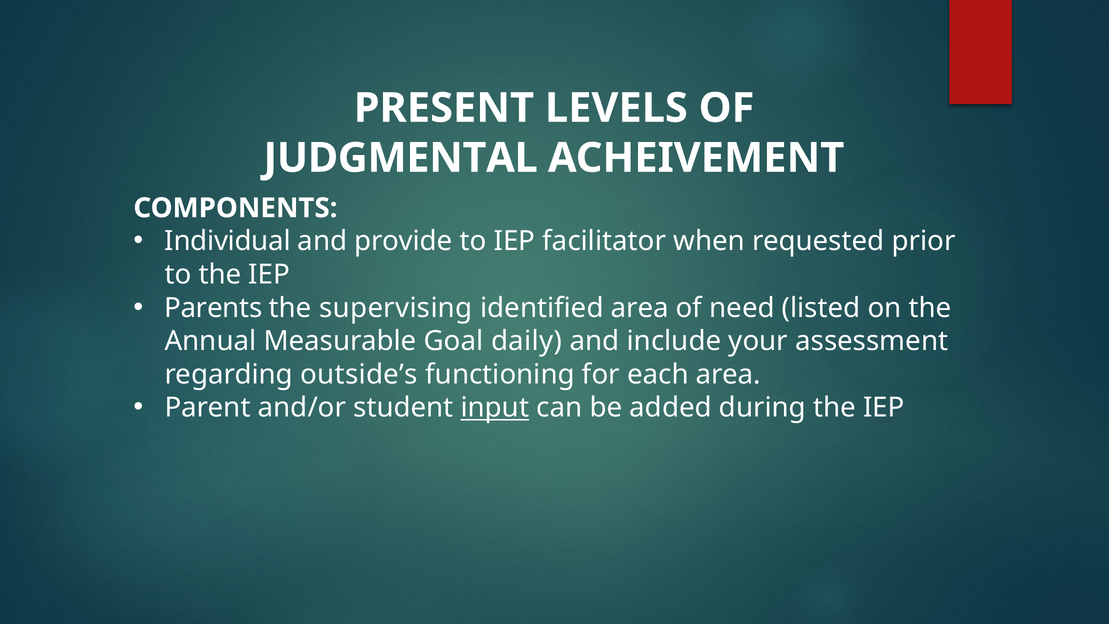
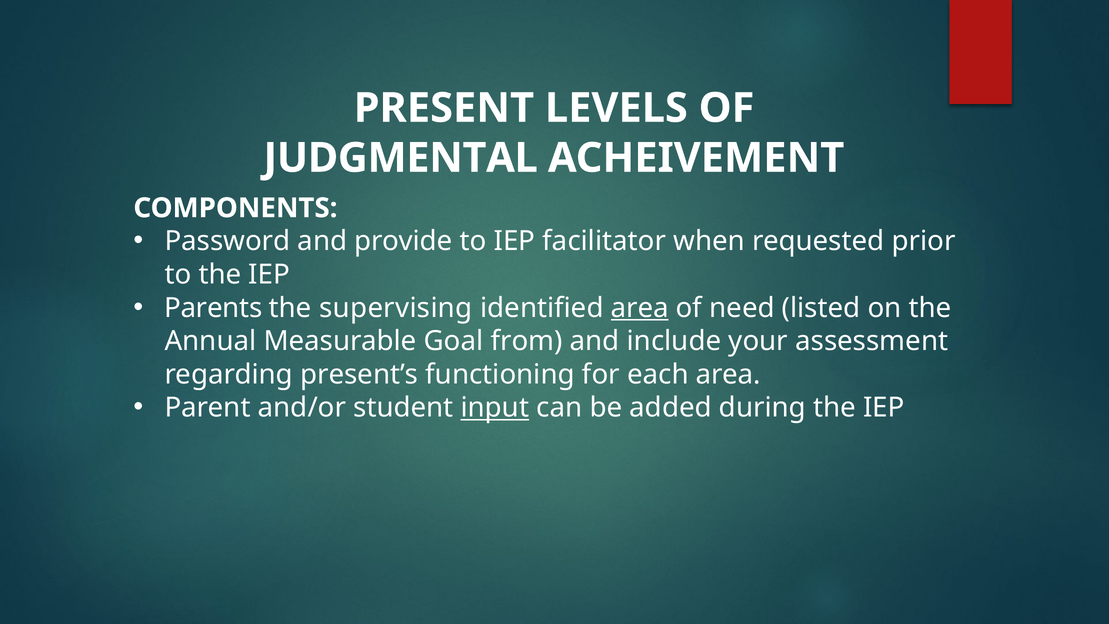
Individual: Individual -> Password
area at (640, 308) underline: none -> present
daily: daily -> from
outside’s: outside’s -> present’s
